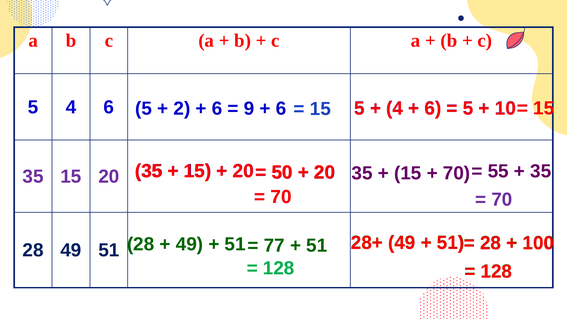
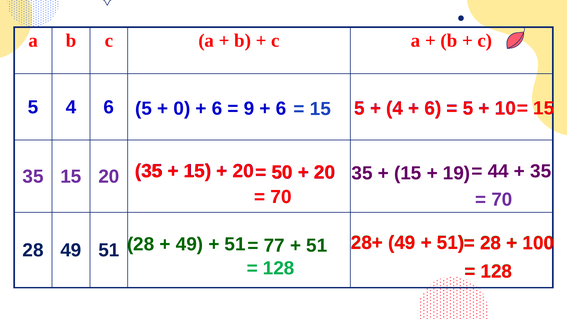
2: 2 -> 0
70 at (457, 173): 70 -> 19
55: 55 -> 44
